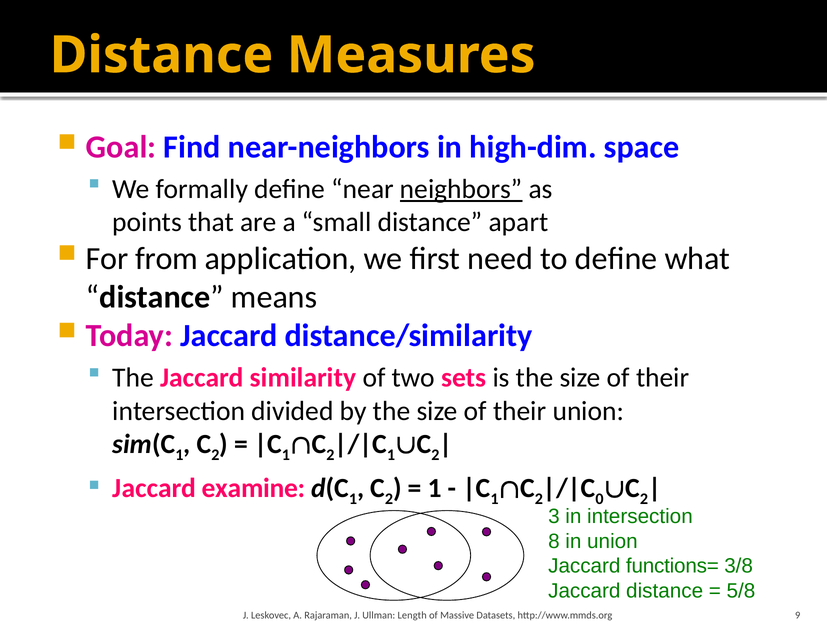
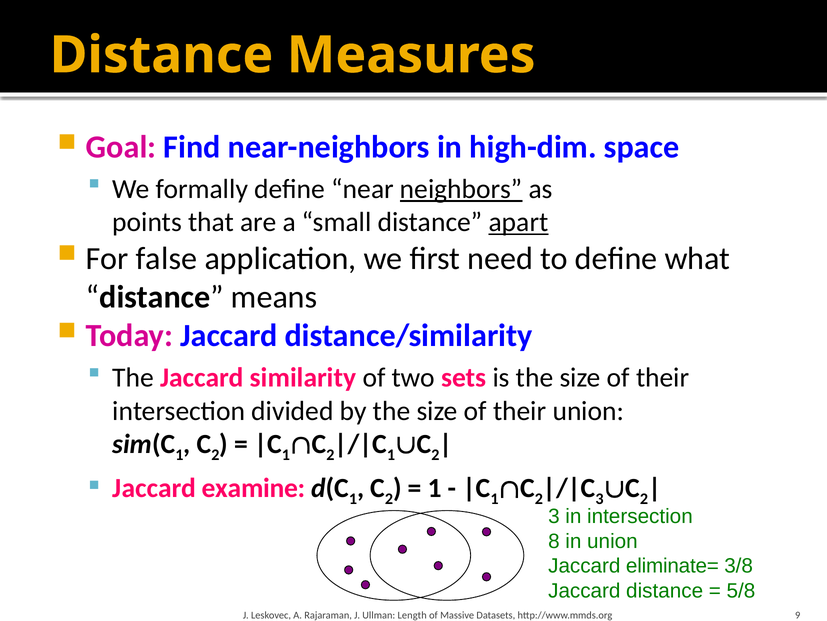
apart underline: none -> present
from: from -> false
0 at (600, 498): 0 -> 3
functions=: functions= -> eliminate=
